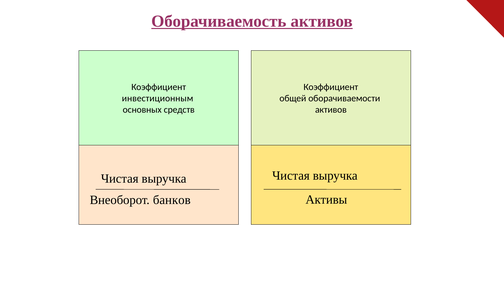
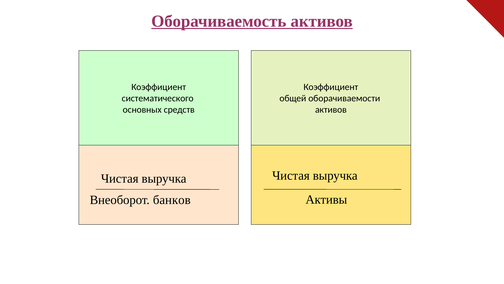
инвестиционным: инвестиционным -> систематического
